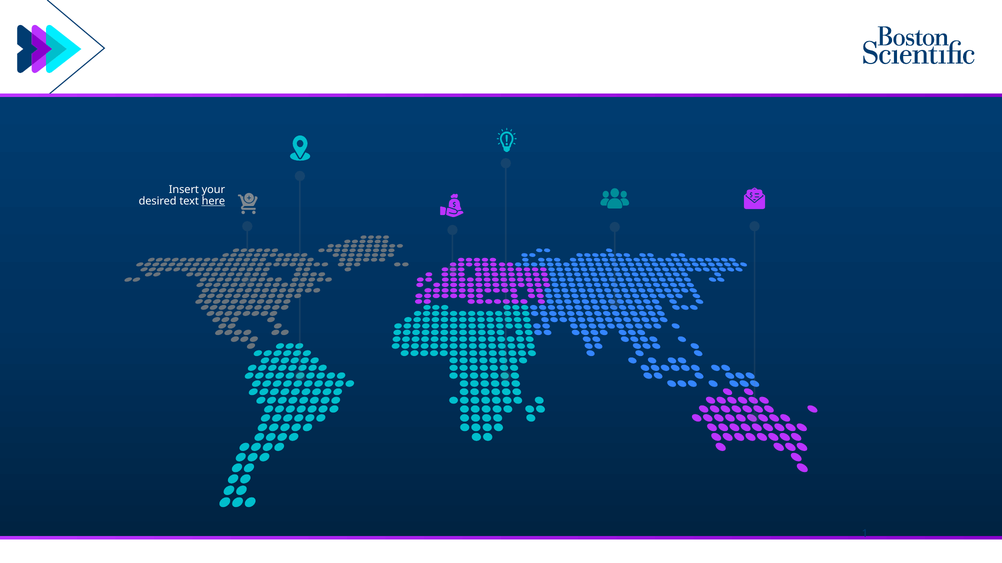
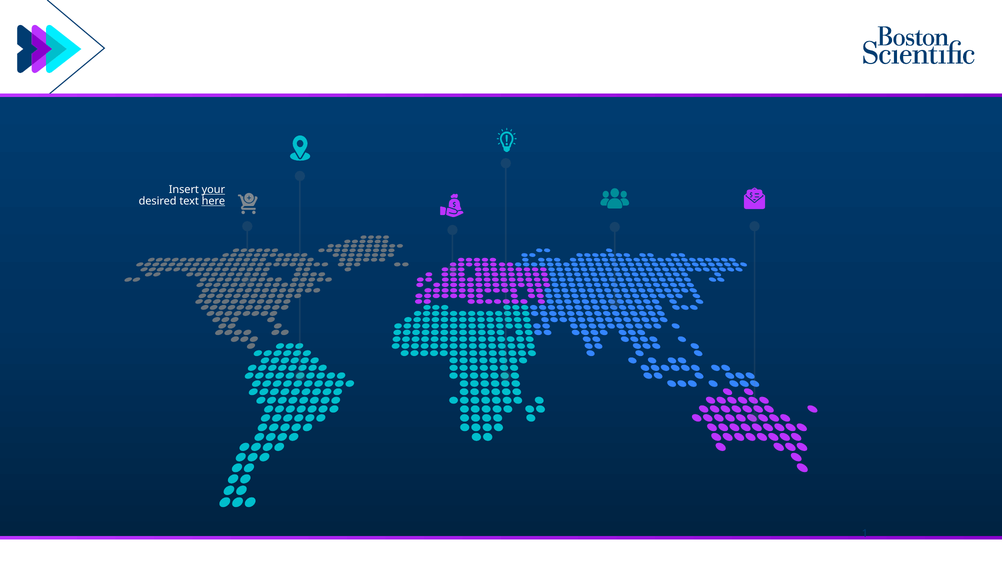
your underline: none -> present
